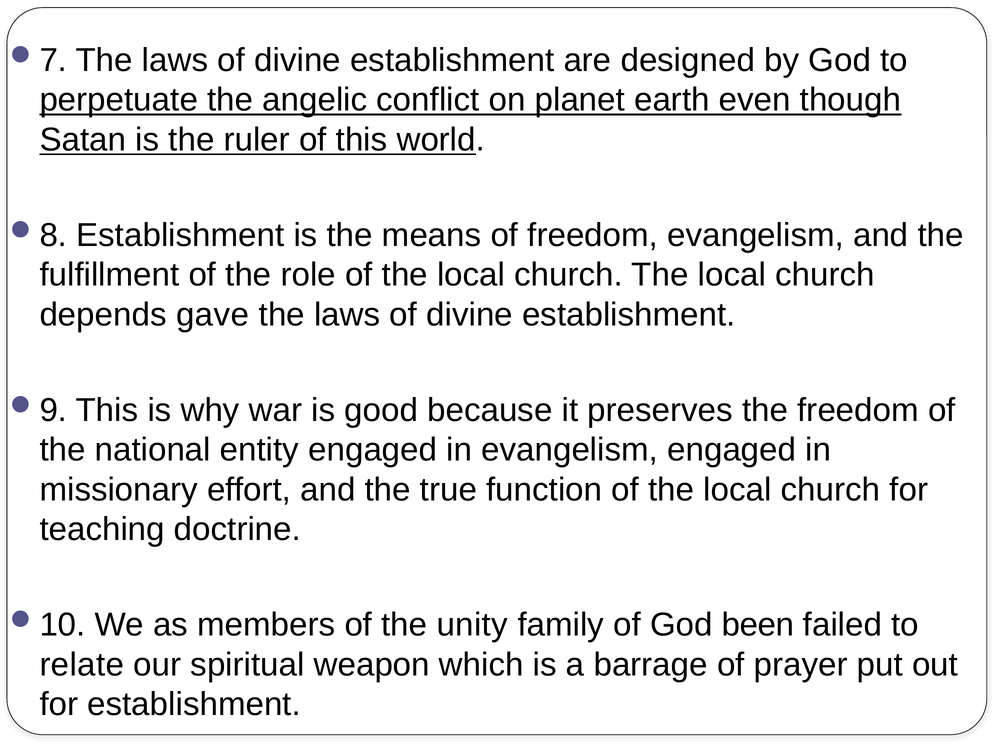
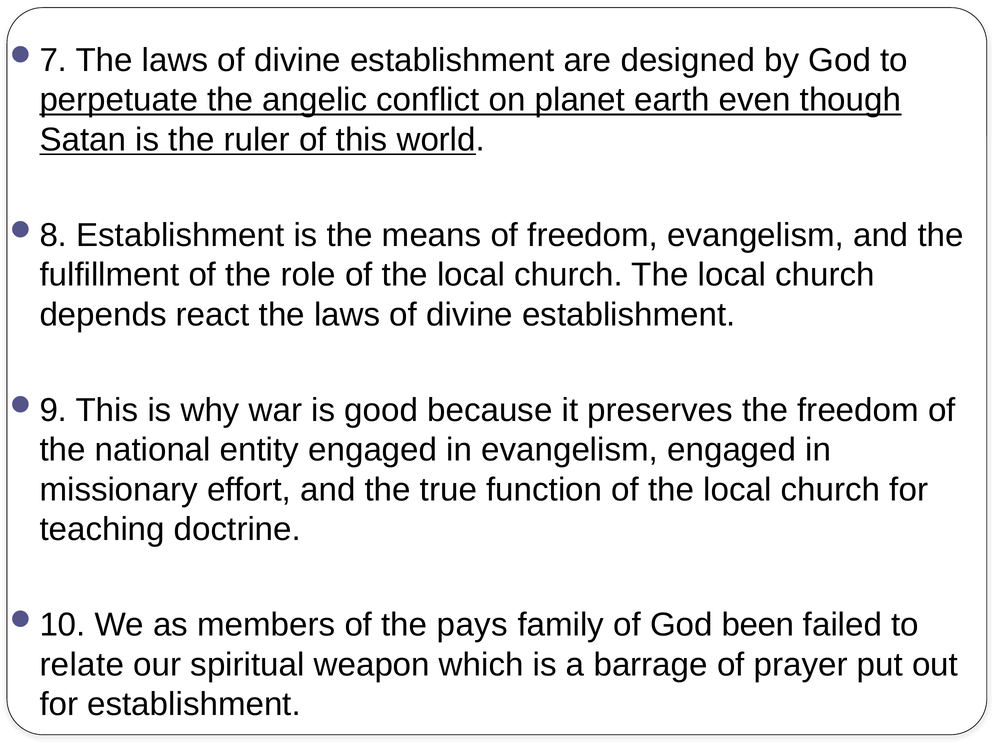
gave: gave -> react
unity: unity -> pays
